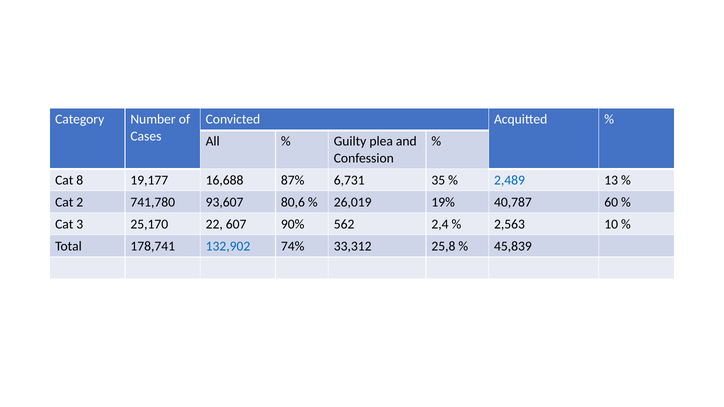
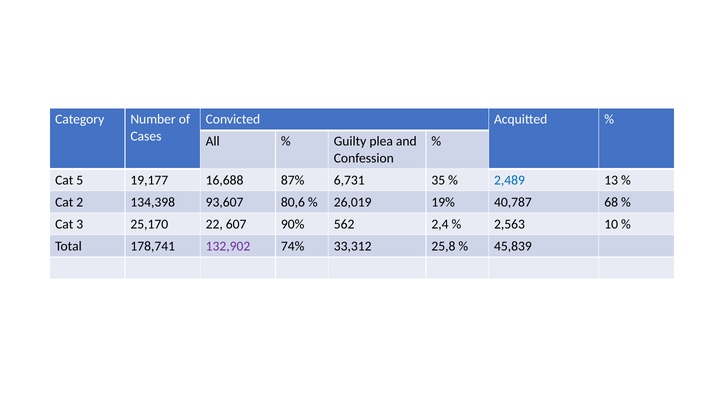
8: 8 -> 5
741,780: 741,780 -> 134,398
60: 60 -> 68
132,902 colour: blue -> purple
